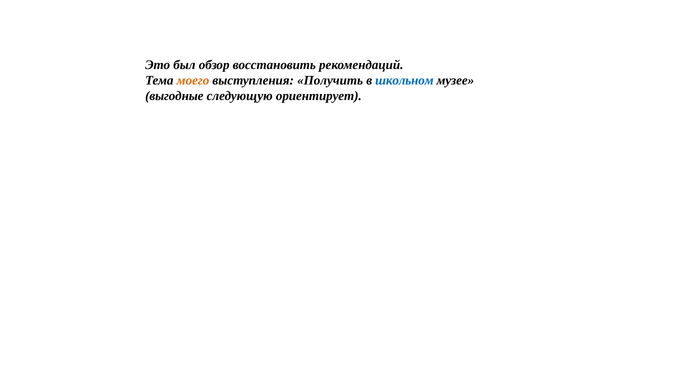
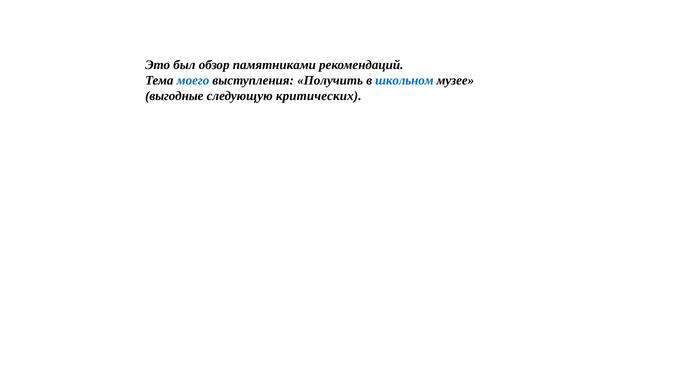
восстановить: восстановить -> памятниками
моего colour: orange -> blue
ориентирует: ориентирует -> критических
